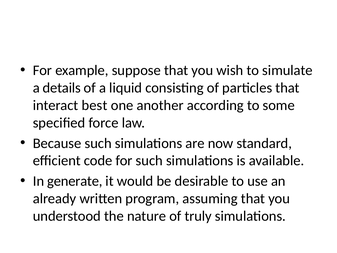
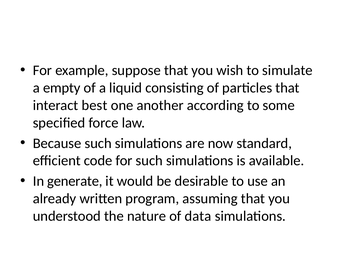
details: details -> empty
truly: truly -> data
